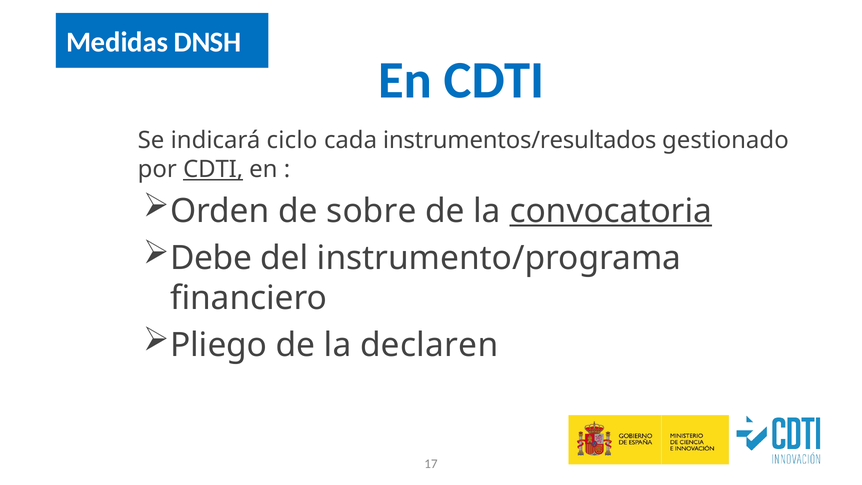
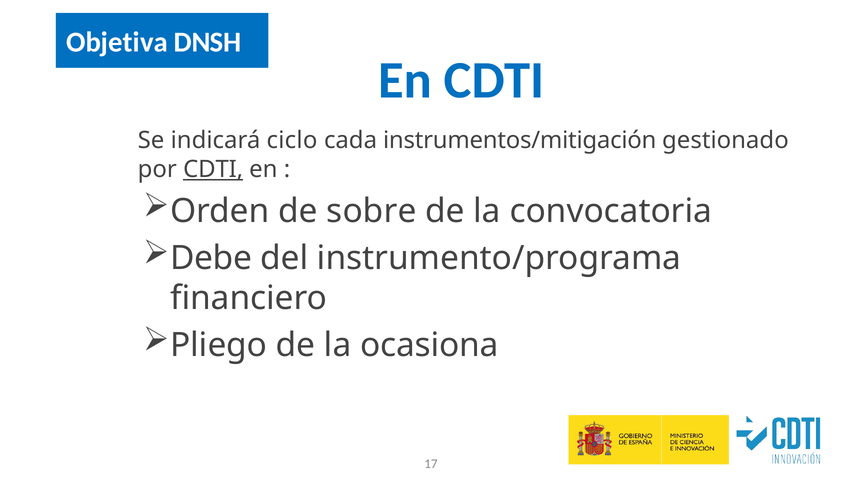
Medidas: Medidas -> Objetiva
instrumentos/resultados: instrumentos/resultados -> instrumentos/mitigación
convocatoria underline: present -> none
declaren: declaren -> ocasiona
